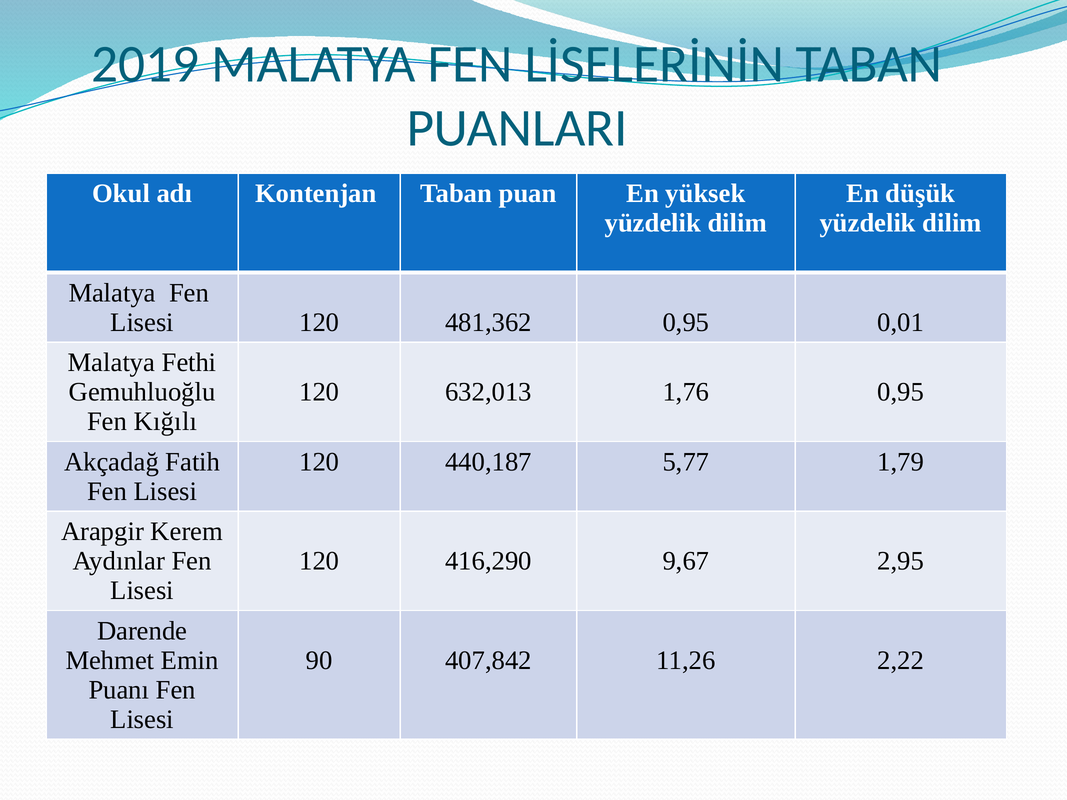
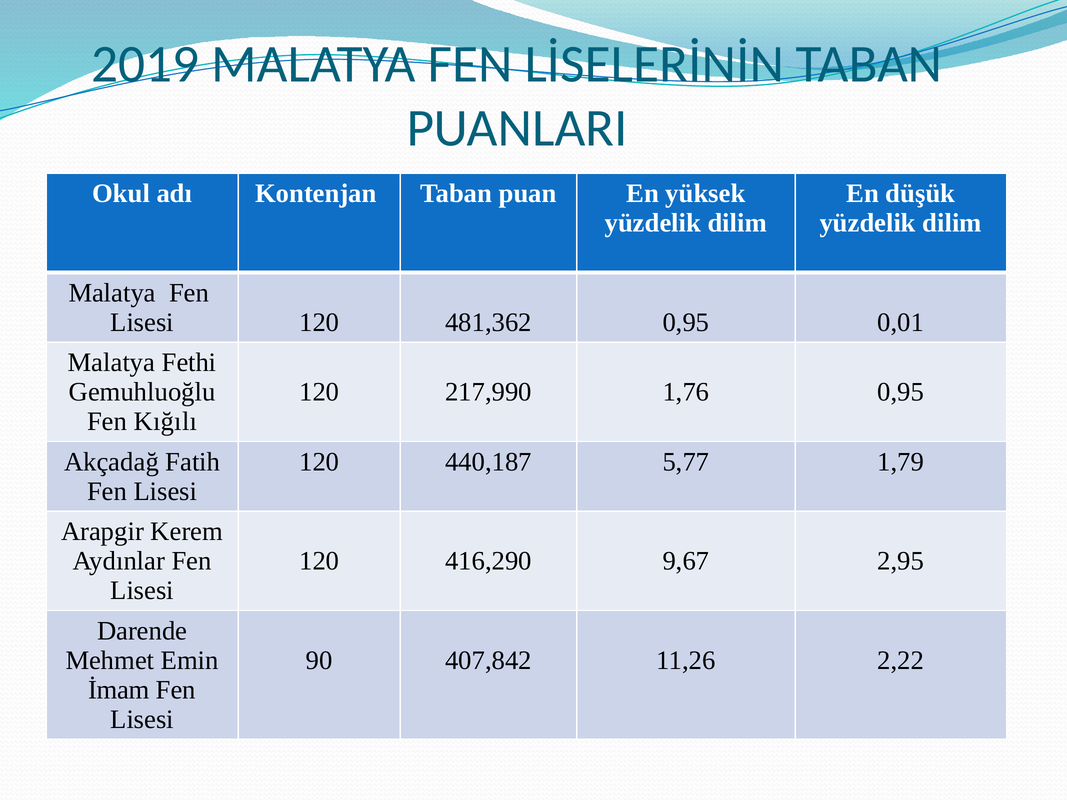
632,013: 632,013 -> 217,990
Puanı: Puanı -> İmam
